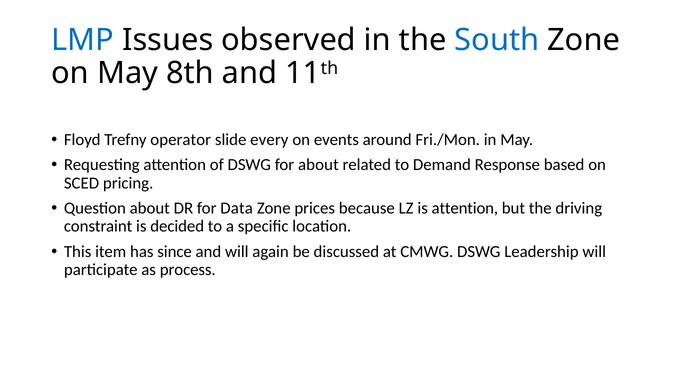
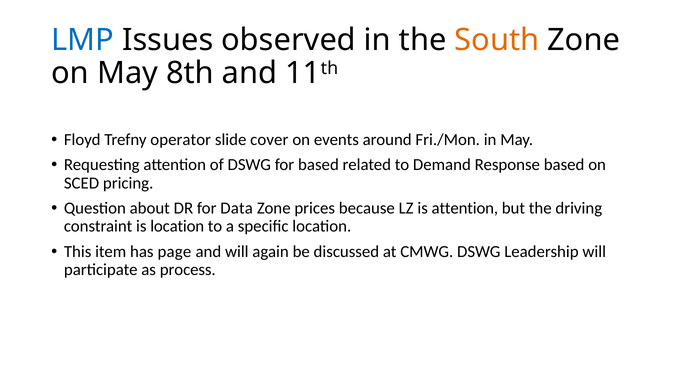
South colour: blue -> orange
every: every -> cover
for about: about -> based
is decided: decided -> location
since: since -> page
